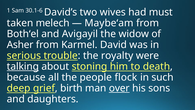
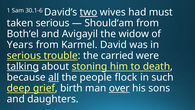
two underline: none -> present
taken melech: melech -> serious
Maybe‘am: Maybe‘am -> Should‘am
Asher: Asher -> Years
royalty: royalty -> carried
all underline: none -> present
